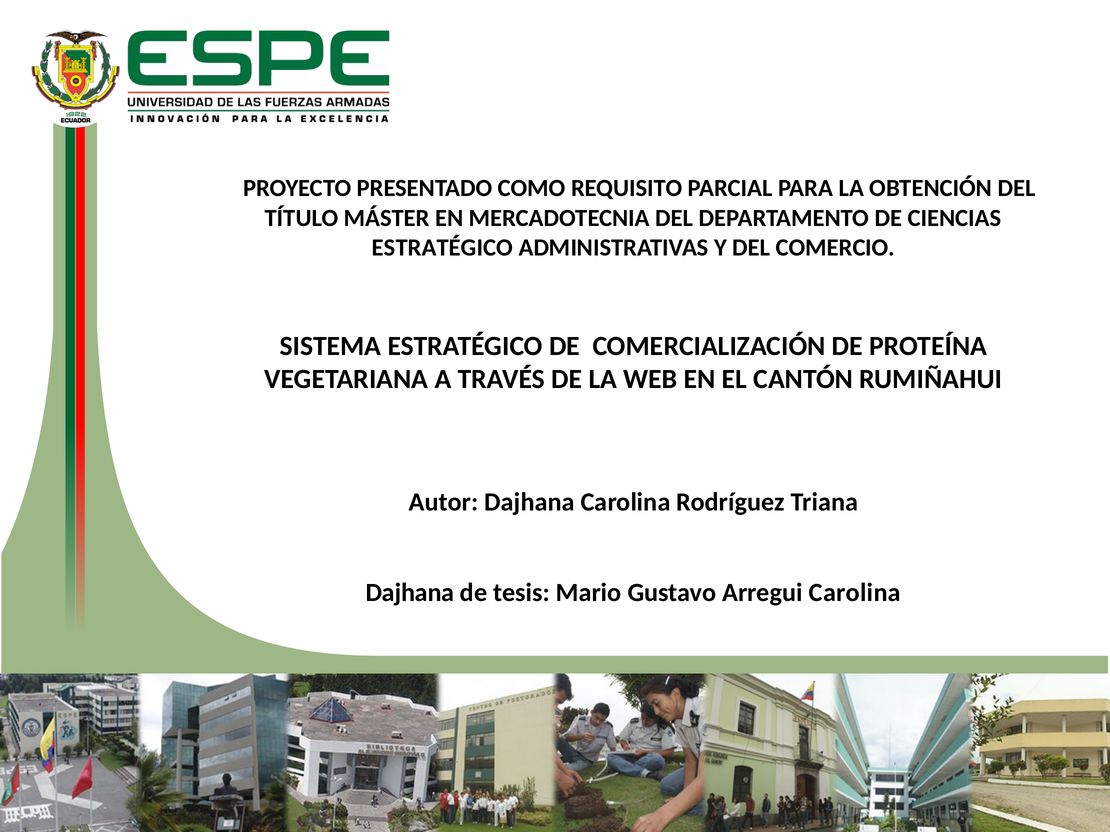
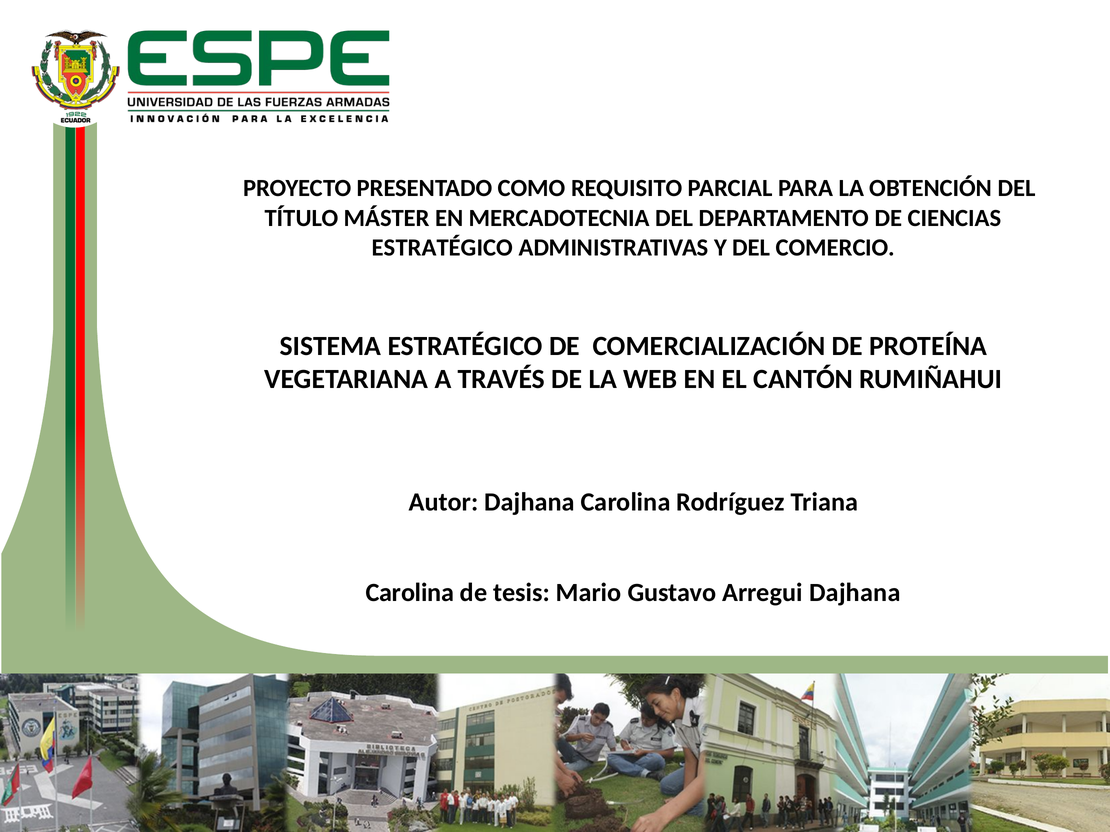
Dajhana at (410, 593): Dajhana -> Carolina
Arregui Carolina: Carolina -> Dajhana
